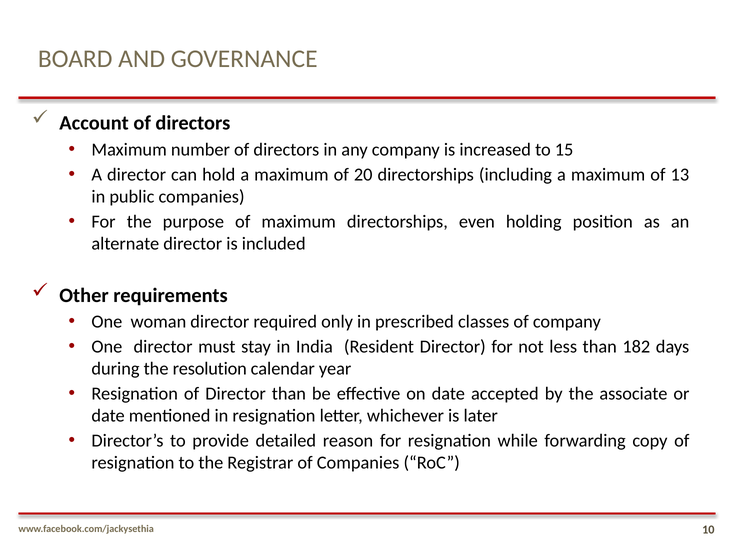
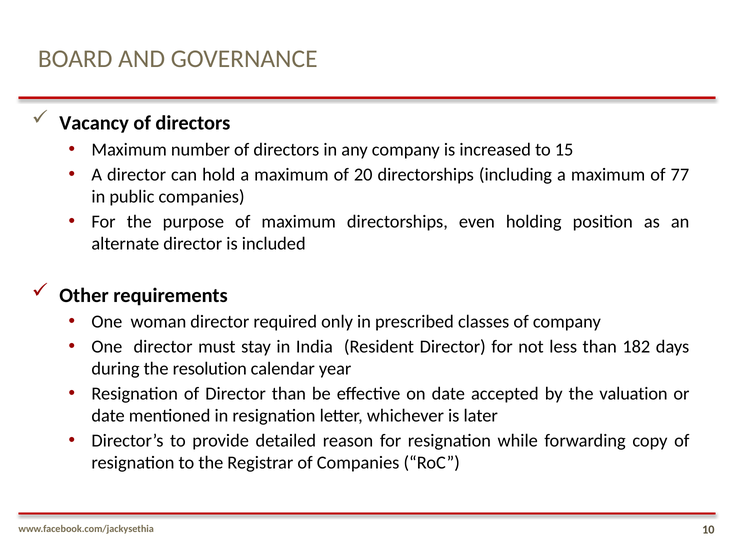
Account: Account -> Vacancy
13: 13 -> 77
associate: associate -> valuation
